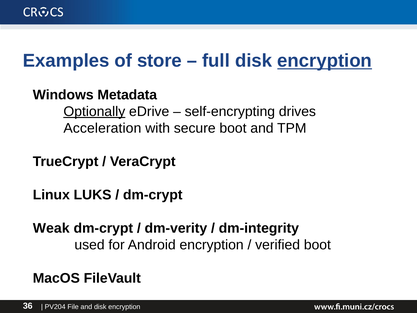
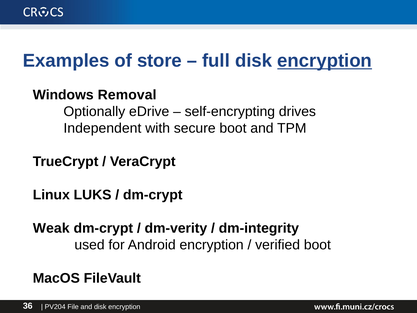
Metadata: Metadata -> Removal
Optionally underline: present -> none
Acceleration: Acceleration -> Independent
